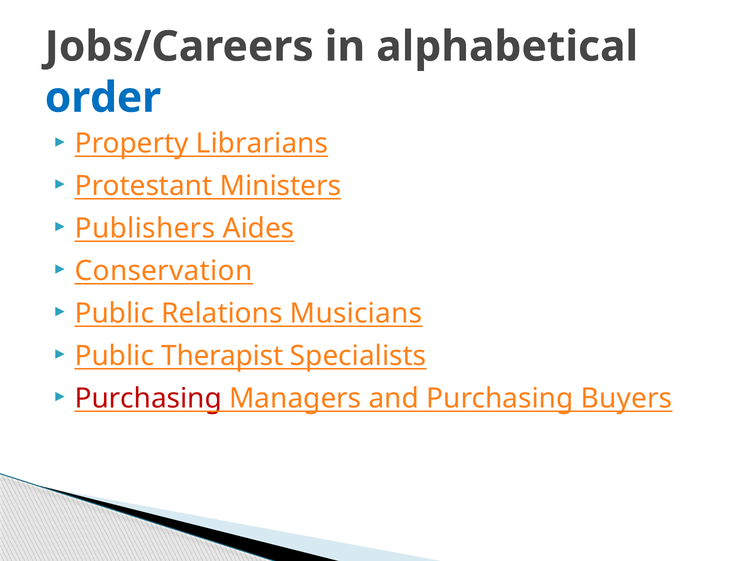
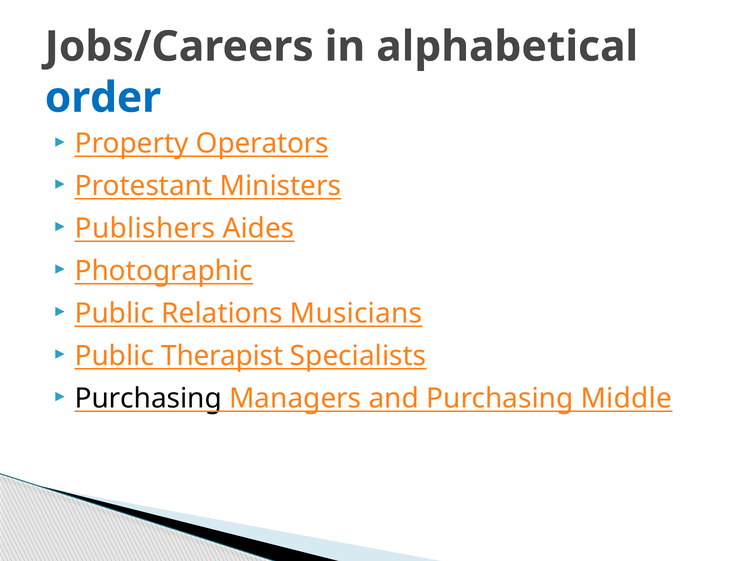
Librarians: Librarians -> Operators
Conservation: Conservation -> Photographic
Purchasing at (148, 398) colour: red -> black
Buyers: Buyers -> Middle
